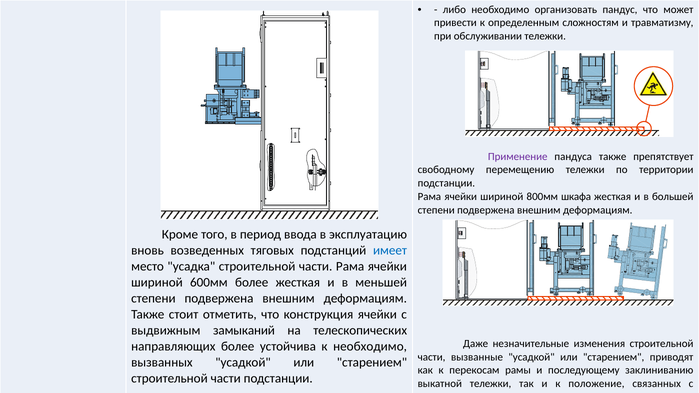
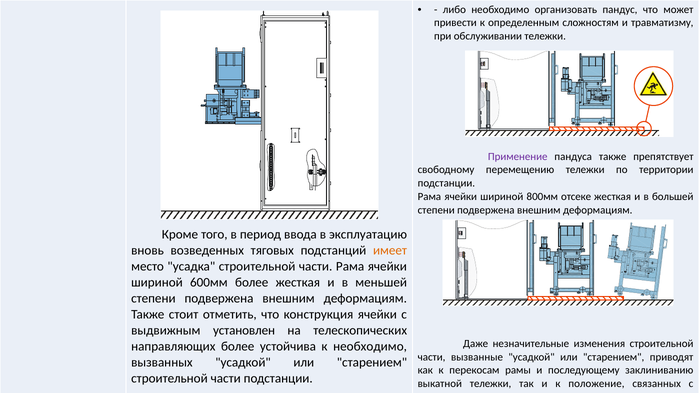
шкафа: шкафа -> отсеке
имеет colour: blue -> orange
замыканий: замыканий -> установлен
